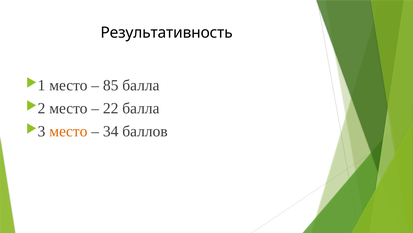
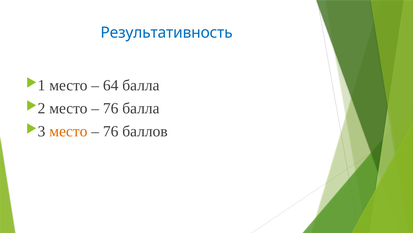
Результативность colour: black -> blue
85: 85 -> 64
22 at (111, 108): 22 -> 76
34 at (111, 131): 34 -> 76
